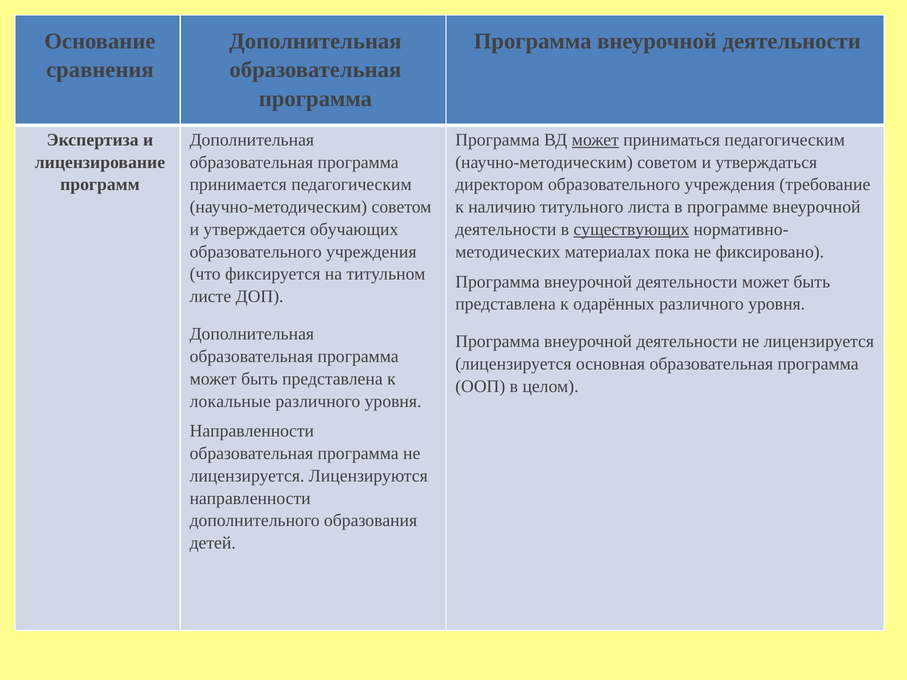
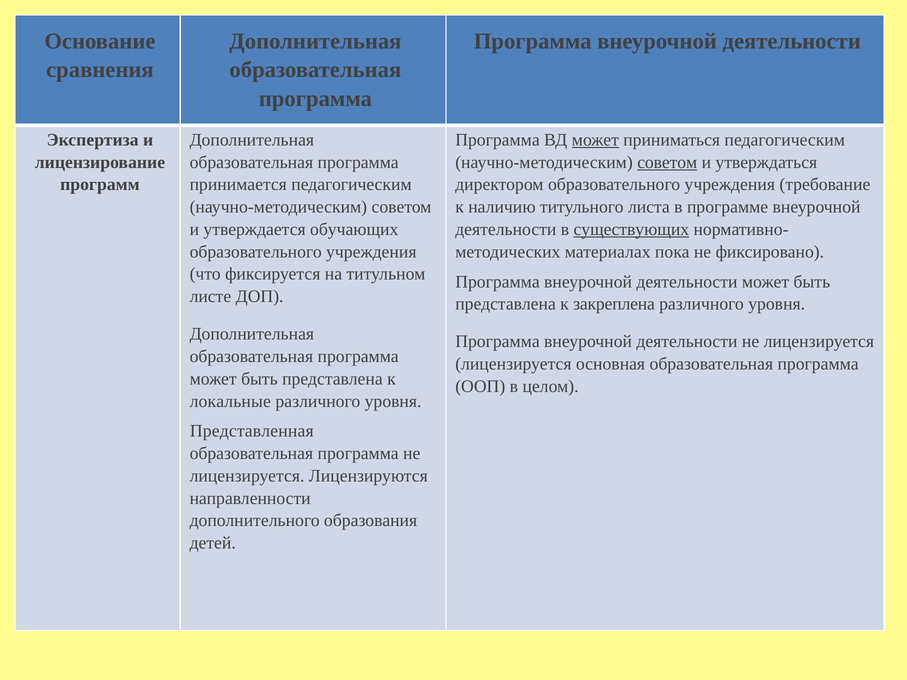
советом at (667, 162) underline: none -> present
одарённых: одарённых -> закреплена
Направленности at (252, 431): Направленности -> Представленная
